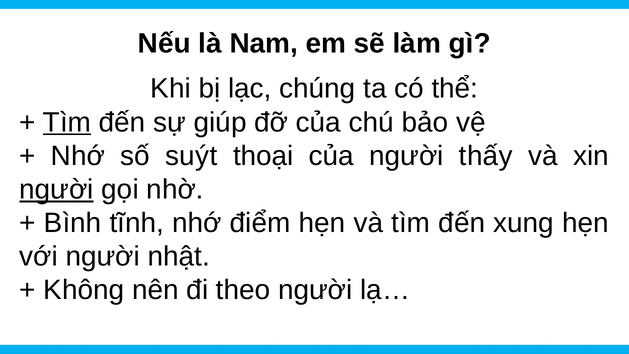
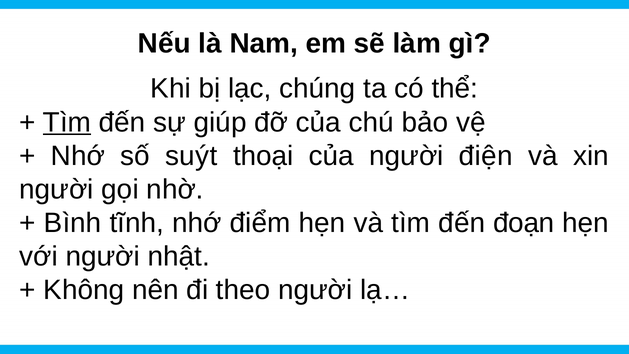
thấy: thấy -> điện
người at (57, 189) underline: present -> none
xung: xung -> đoạn
